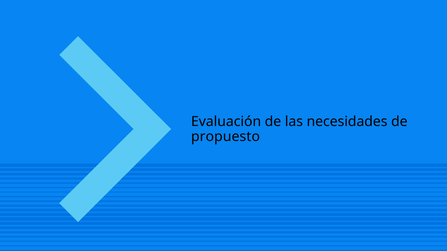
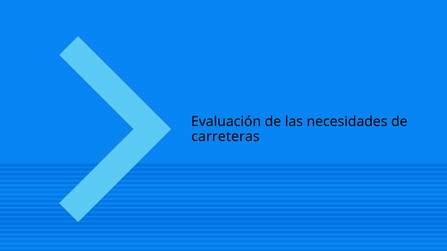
propuesto: propuesto -> carreteras
